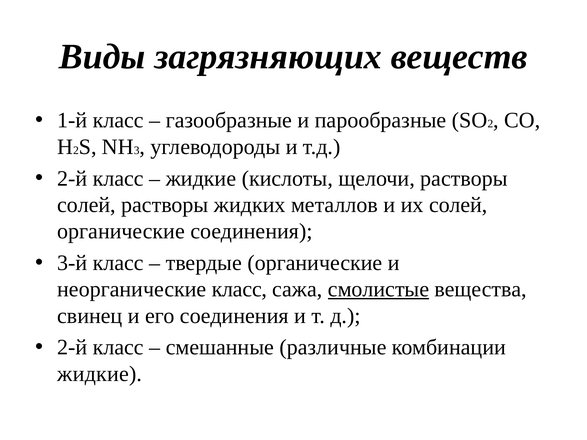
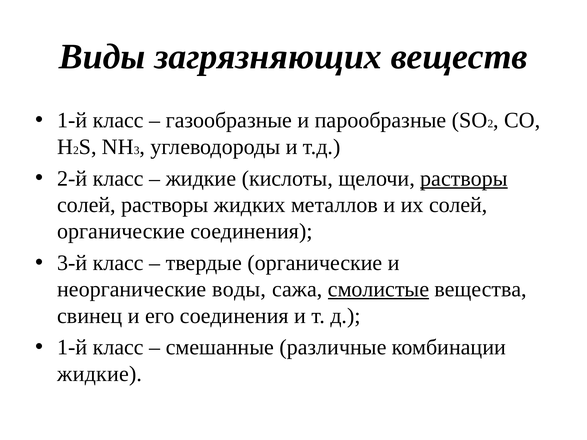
растворы at (464, 179) underline: none -> present
неорганические класс: класс -> воды
2-й at (72, 348): 2-й -> 1-й
